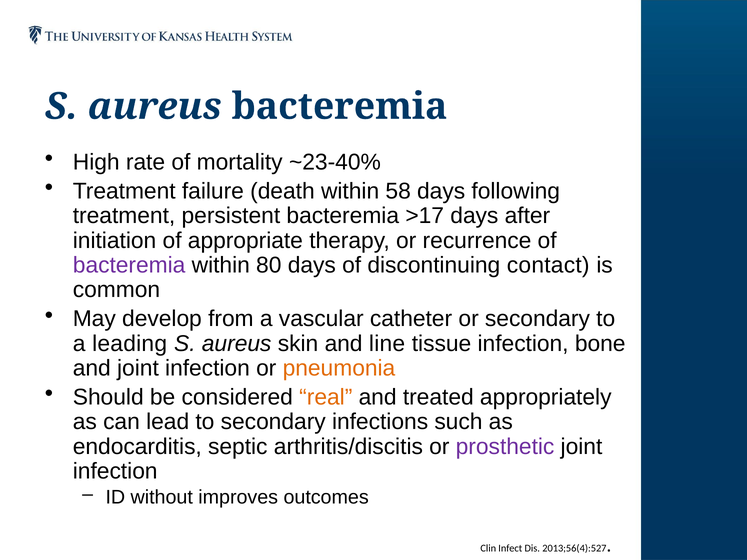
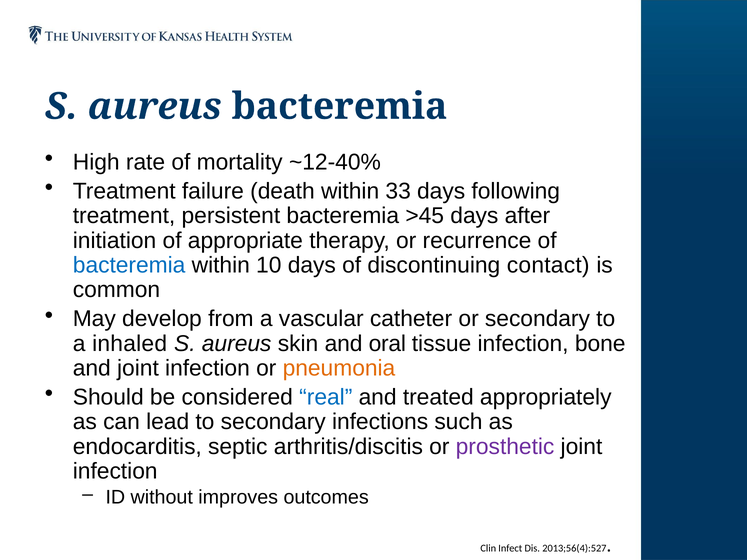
~23-40%: ~23-40% -> ~12-40%
58: 58 -> 33
>17: >17 -> >45
bacteremia at (129, 265) colour: purple -> blue
80: 80 -> 10
leading: leading -> inhaled
line: line -> oral
real colour: orange -> blue
